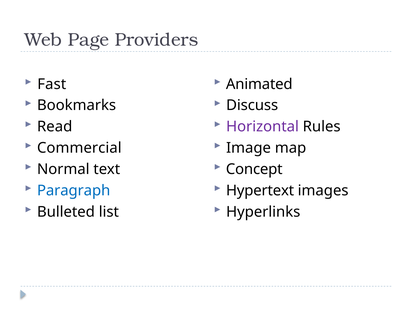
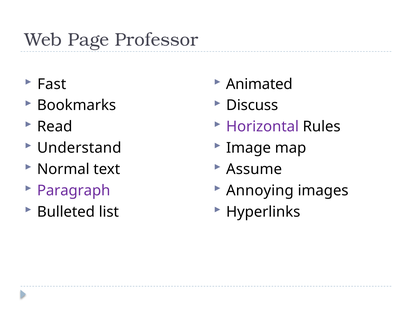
Providers: Providers -> Professor
Commercial: Commercial -> Understand
Concept: Concept -> Assume
Paragraph colour: blue -> purple
Hypertext: Hypertext -> Annoying
